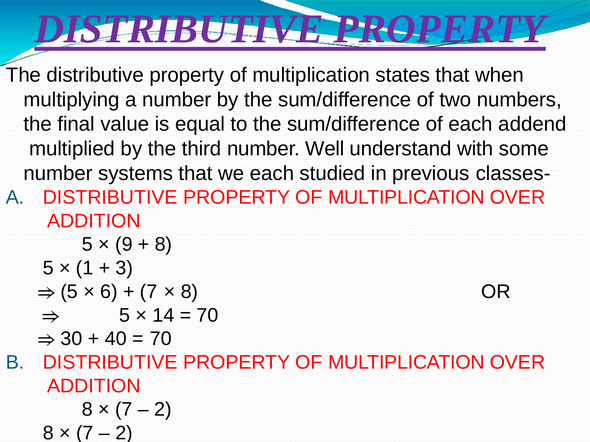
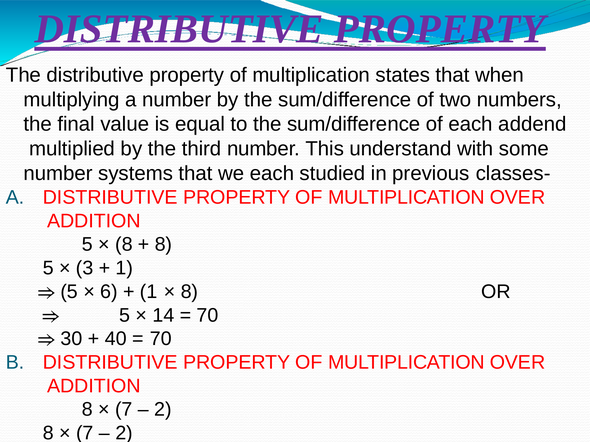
Well: Well -> This
9 at (124, 245): 9 -> 8
1: 1 -> 3
3 at (124, 268): 3 -> 1
7 at (149, 292): 7 -> 1
